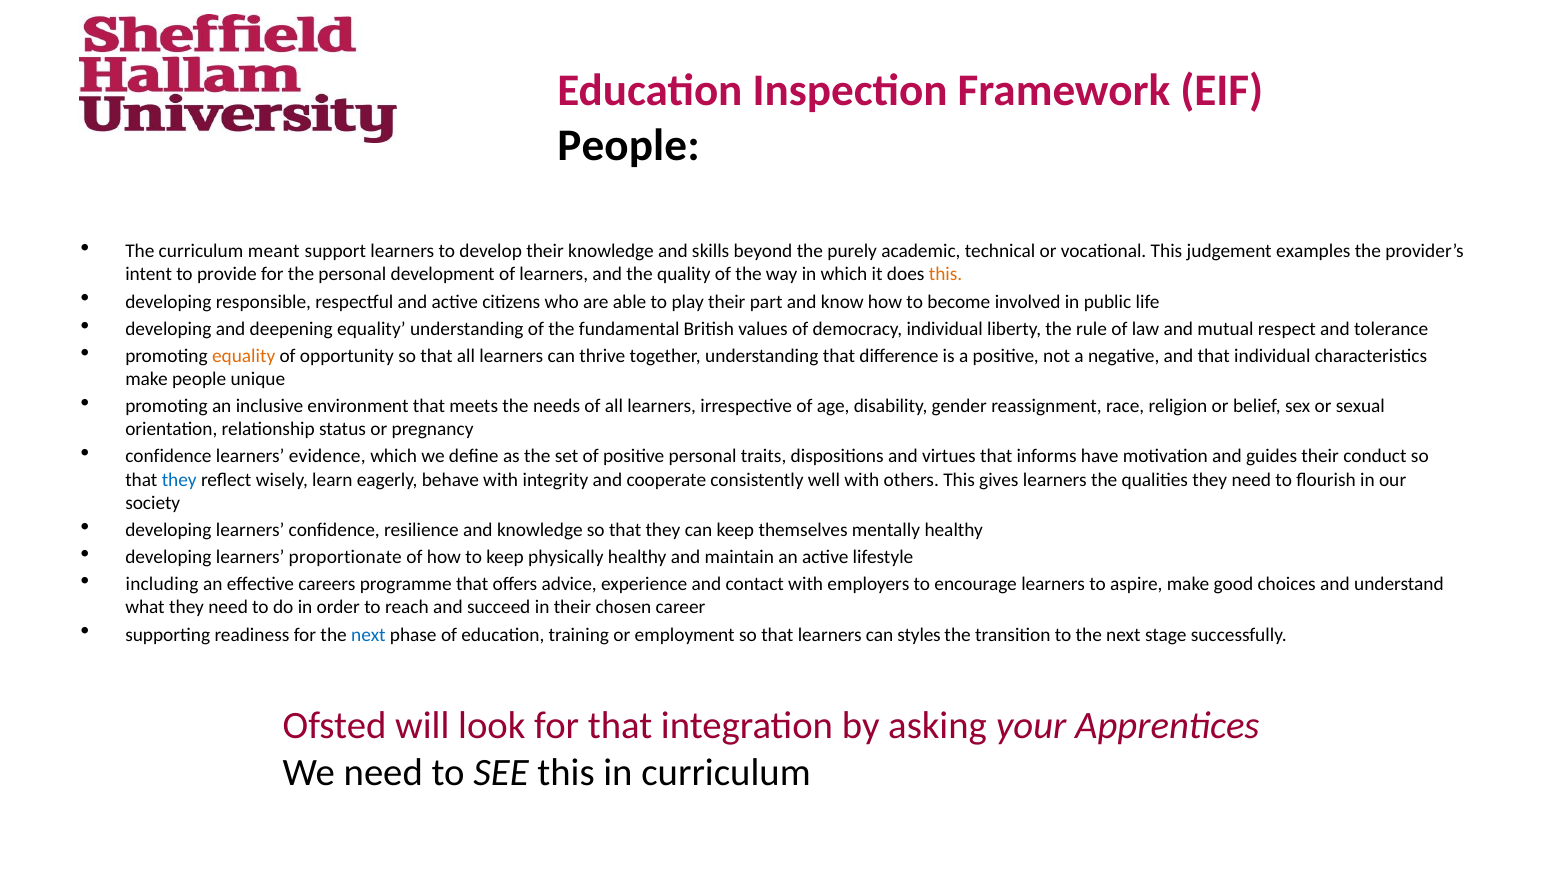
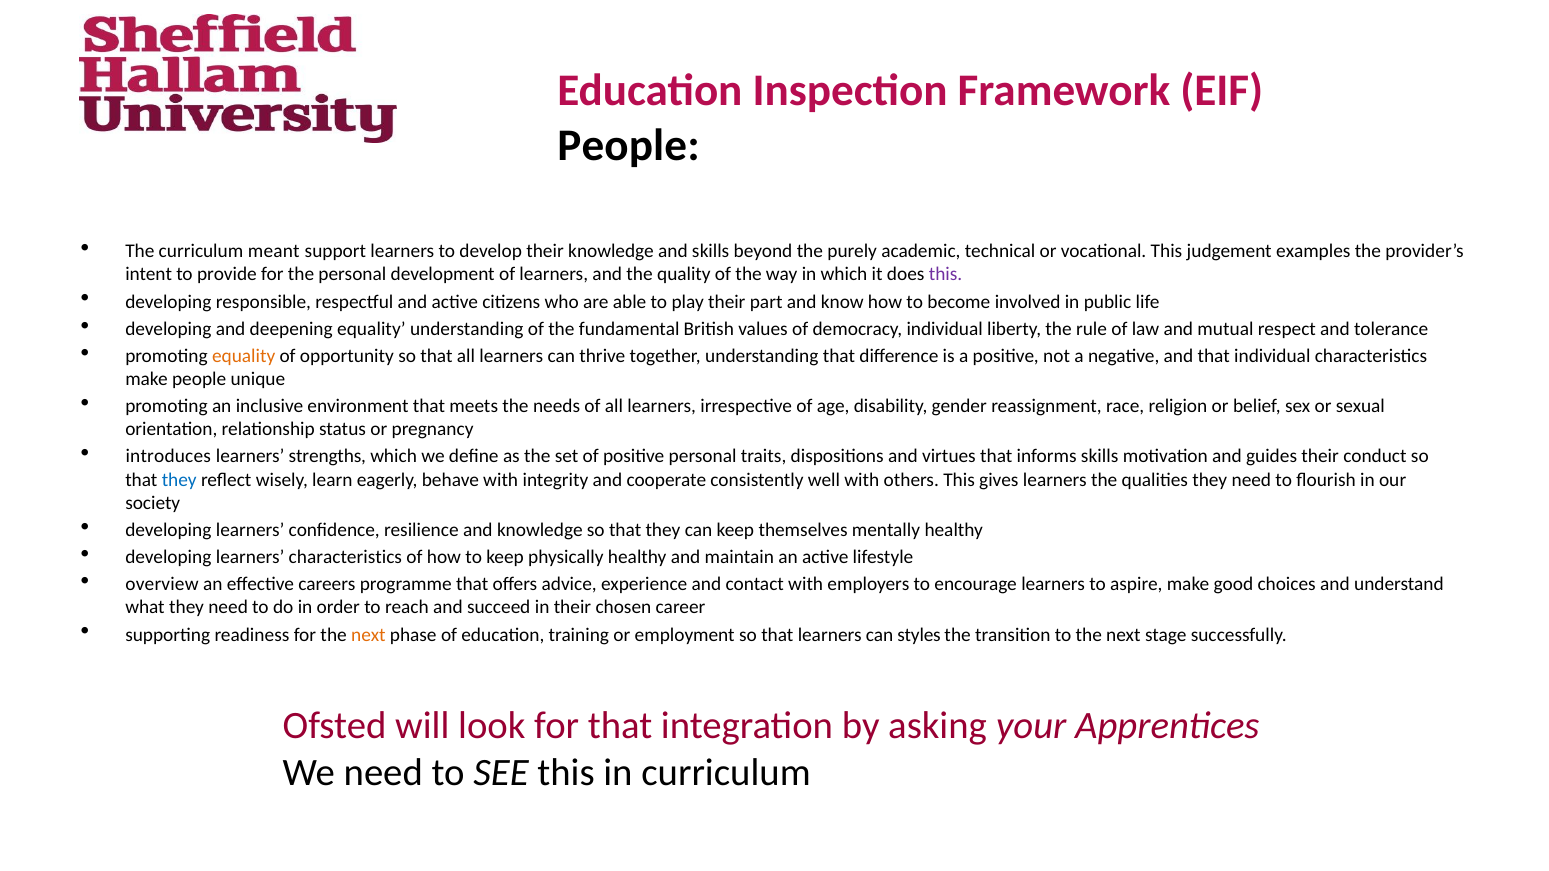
this at (946, 275) colour: orange -> purple
confidence at (168, 457): confidence -> introduces
evidence: evidence -> strengths
informs have: have -> skills
learners proportionate: proportionate -> characteristics
including: including -> overview
next at (368, 635) colour: blue -> orange
